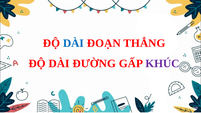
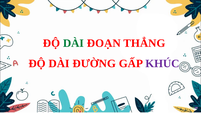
DÀI at (73, 43) colour: blue -> green
